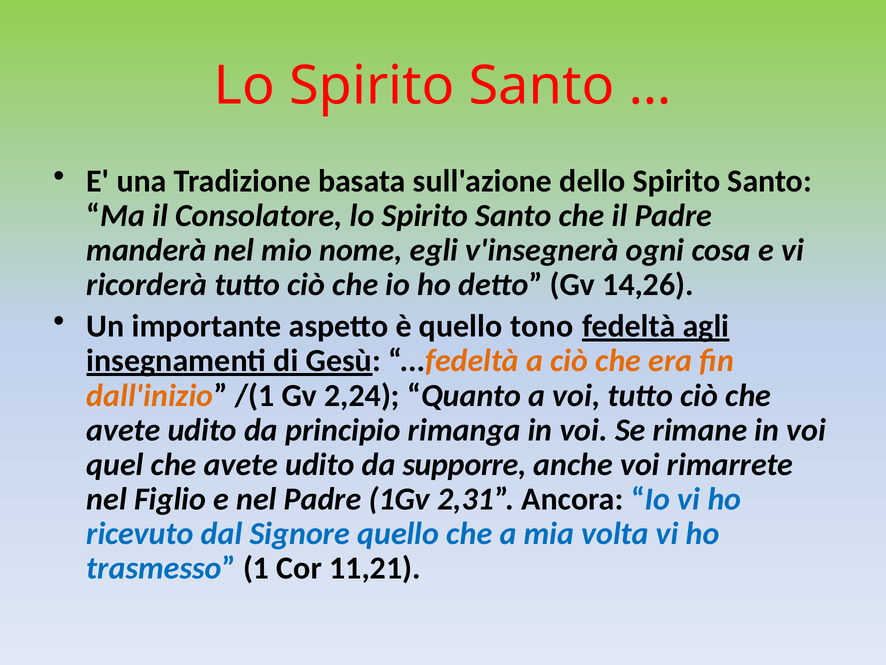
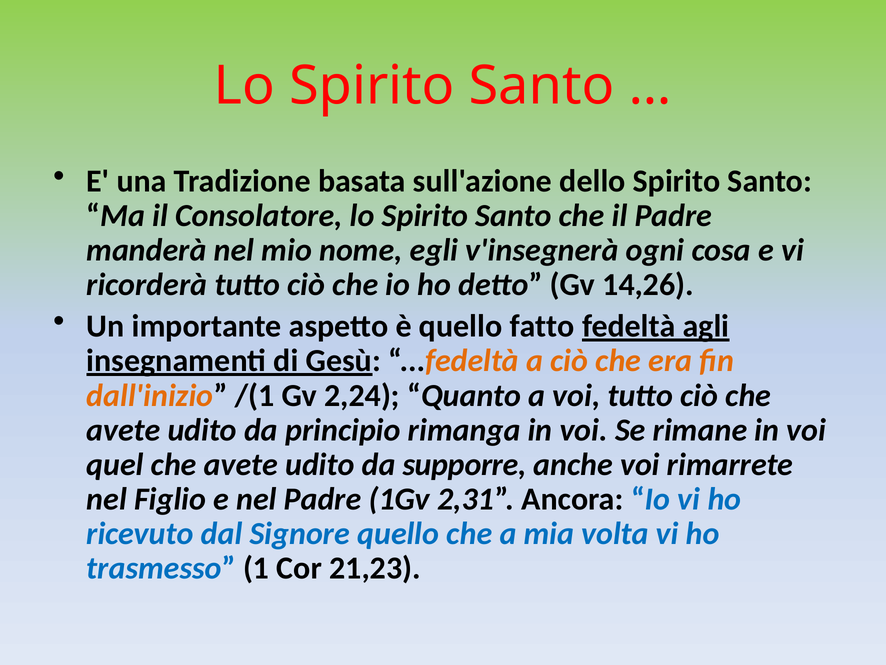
tono: tono -> fatto
11,21: 11,21 -> 21,23
